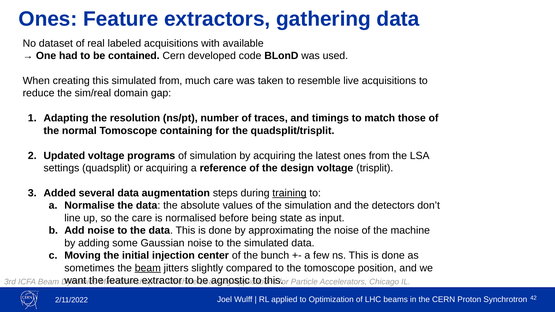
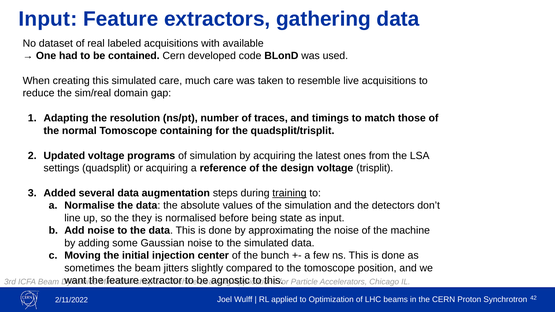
Ones at (48, 19): Ones -> Input
simulated from: from -> care
the care: care -> they
beam at (148, 268) underline: present -> none
